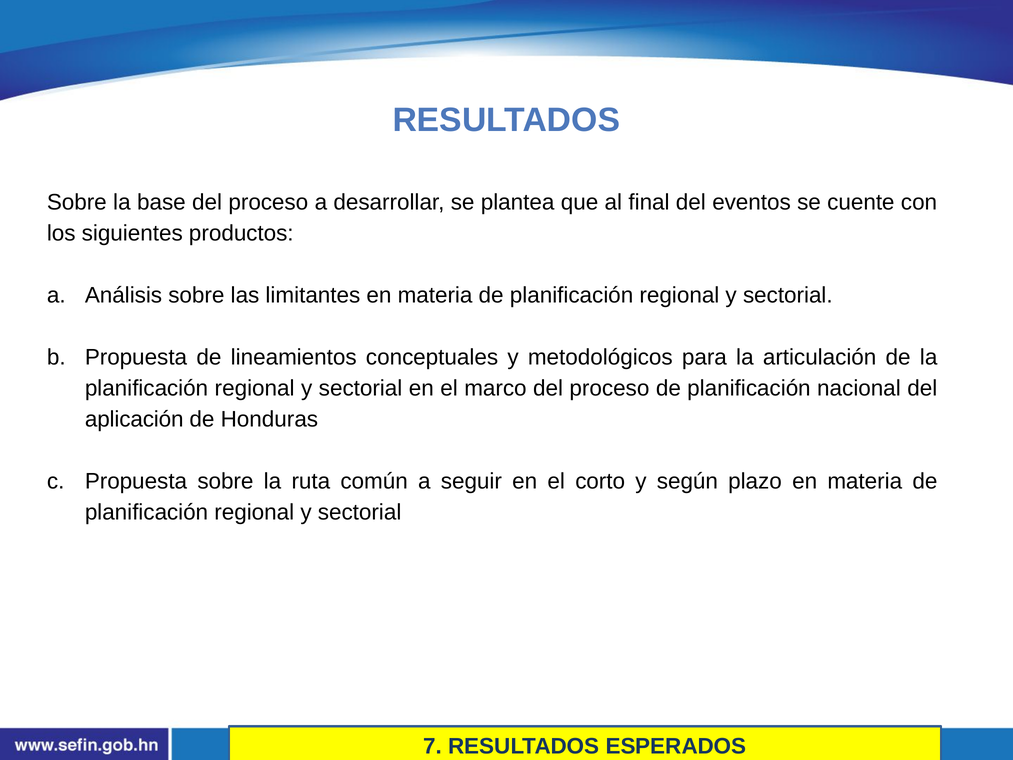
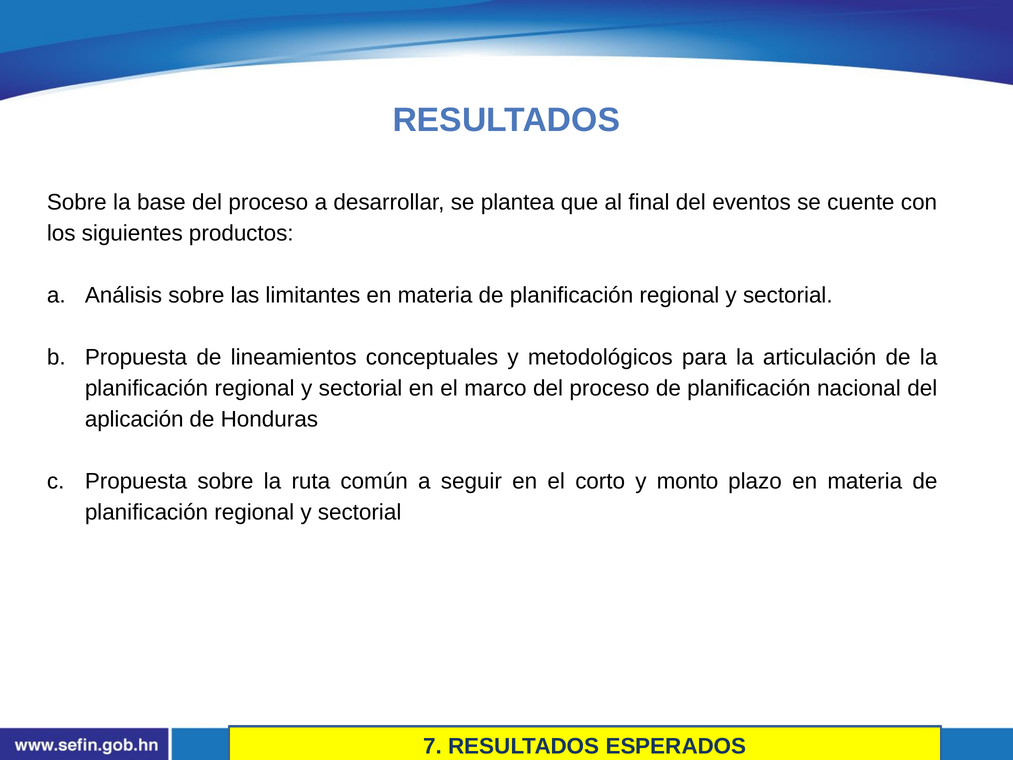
según: según -> monto
